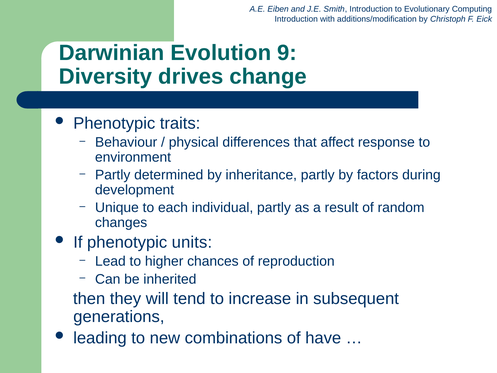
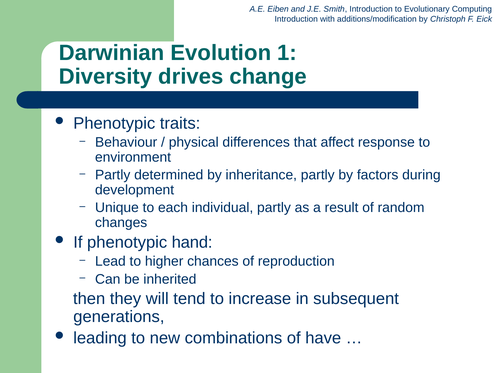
9: 9 -> 1
units: units -> hand
